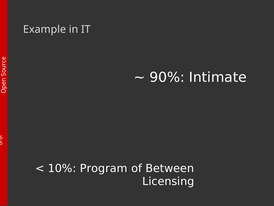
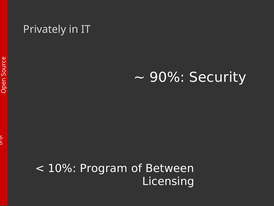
Example: Example -> Privately
Intimate: Intimate -> Security
